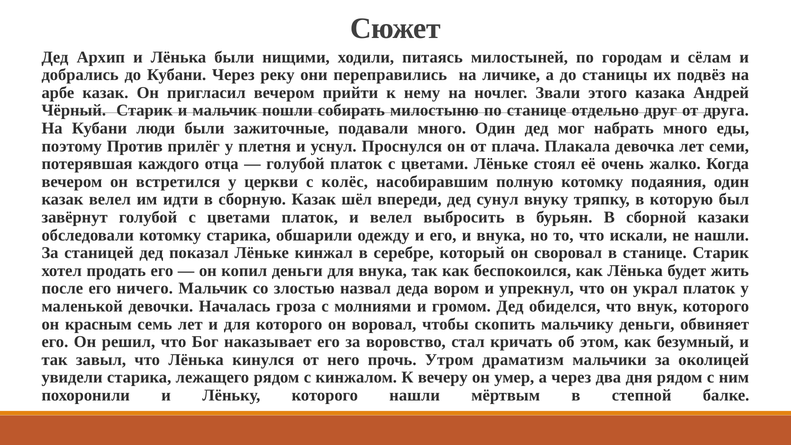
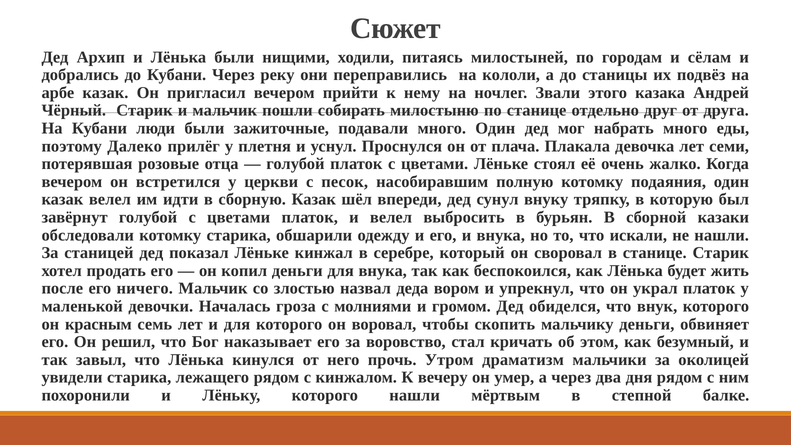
личике: личике -> кололи
Против: Против -> Далеко
каждого: каждого -> розовые
колёс: колёс -> песок
